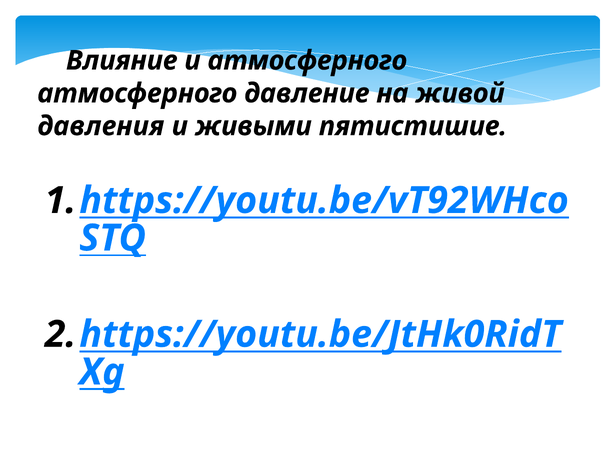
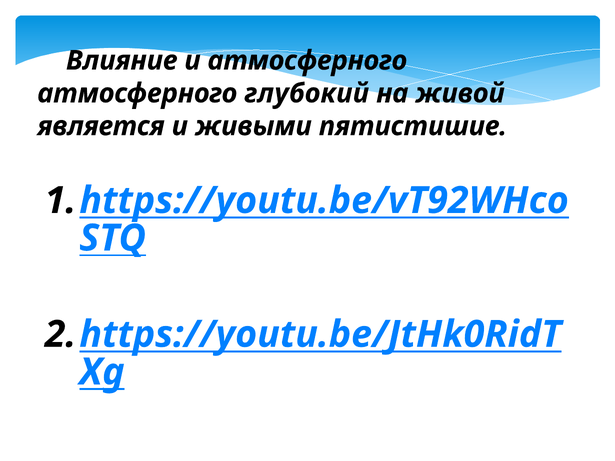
давление: давление -> глубокий
давления: давления -> является
